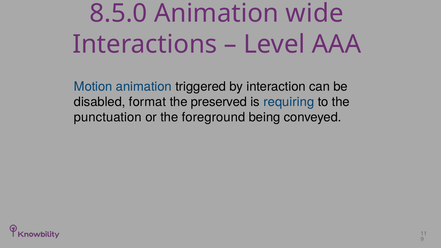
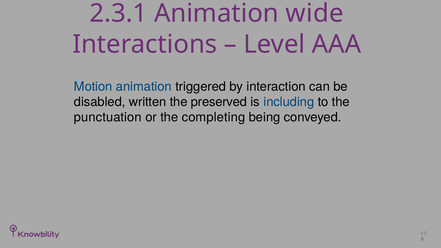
8.5.0: 8.5.0 -> 2.3.1
format: format -> written
requiring: requiring -> including
foreground: foreground -> completing
